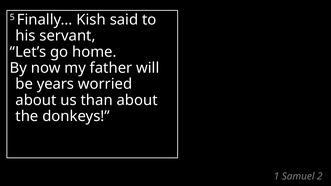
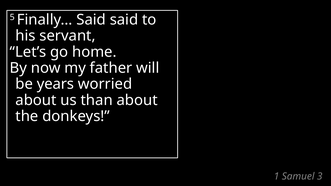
Finally… Kish: Kish -> Said
2: 2 -> 3
